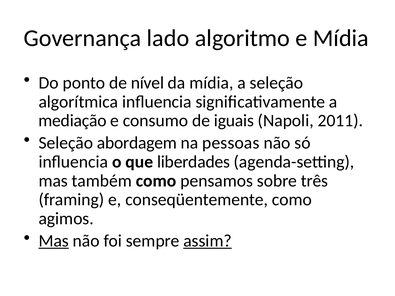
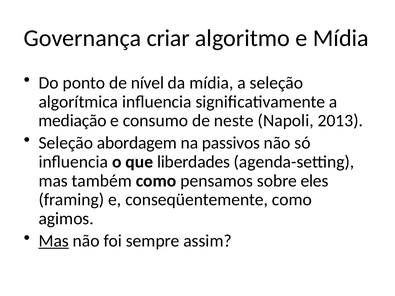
lado: lado -> criar
iguais: iguais -> neste
2011: 2011 -> 2013
pessoas: pessoas -> passivos
três: três -> eles
assim underline: present -> none
